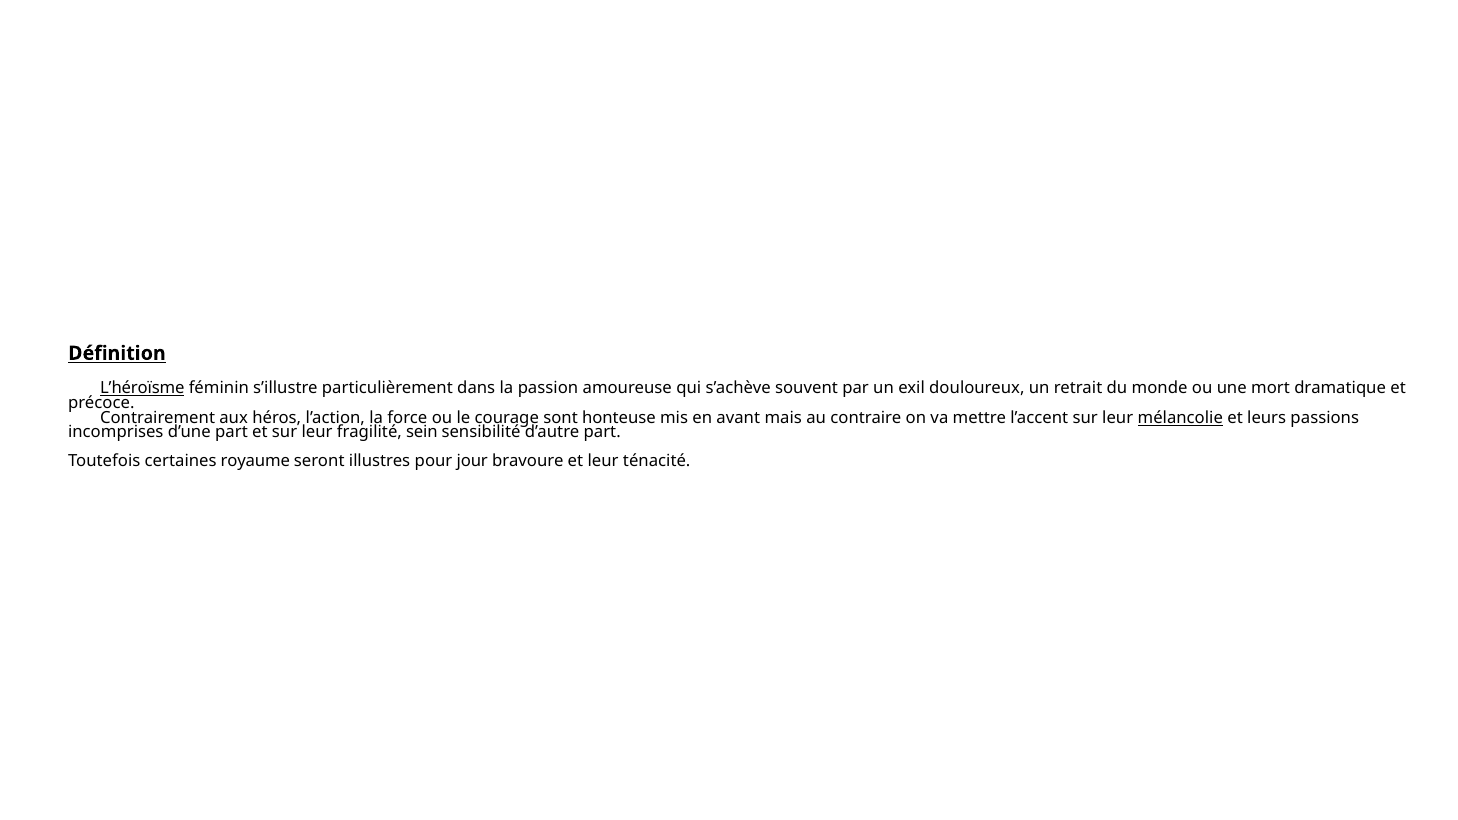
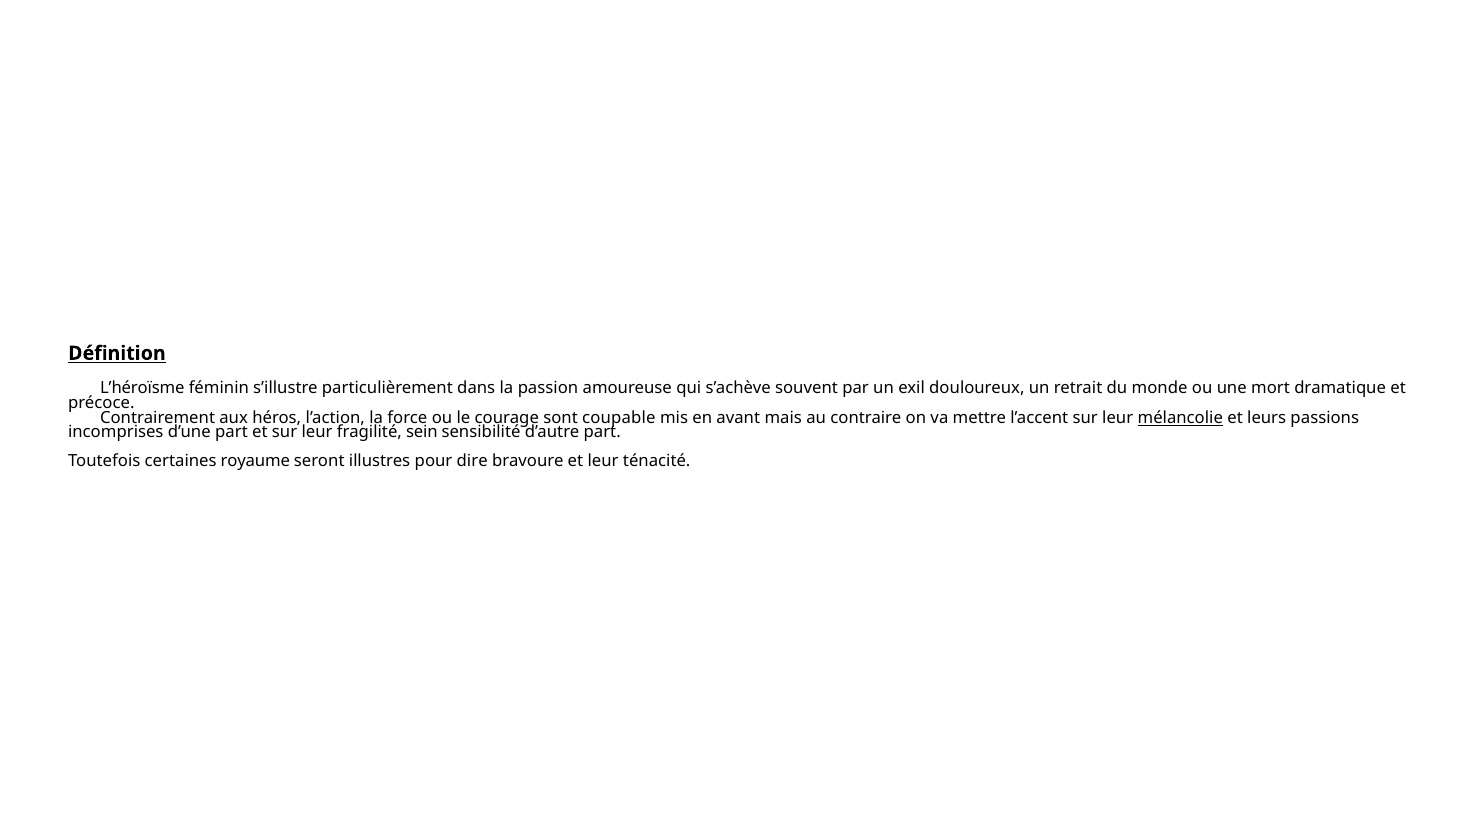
L’héroïsme underline: present -> none
honteuse: honteuse -> coupable
jour: jour -> dire
